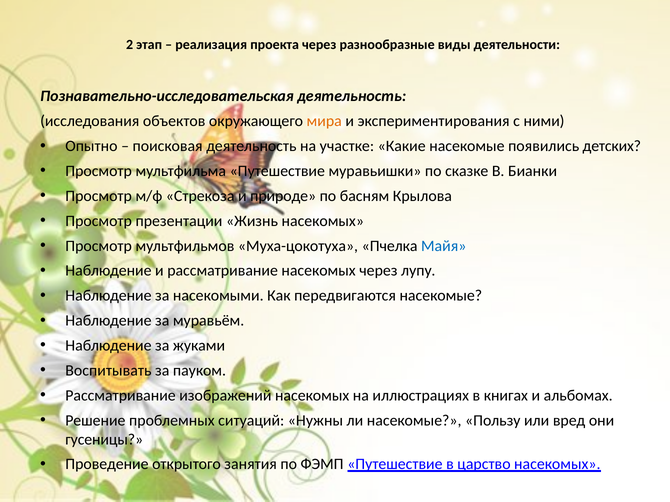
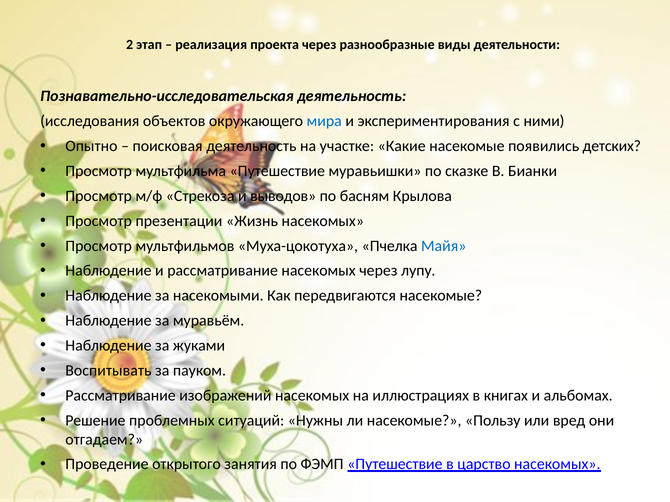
мира colour: orange -> blue
природе: природе -> выводов
гусеницы: гусеницы -> отгадаем
